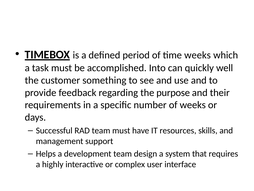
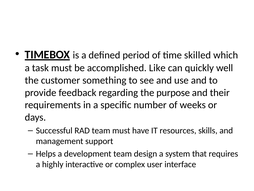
time weeks: weeks -> skilled
Into: Into -> Like
